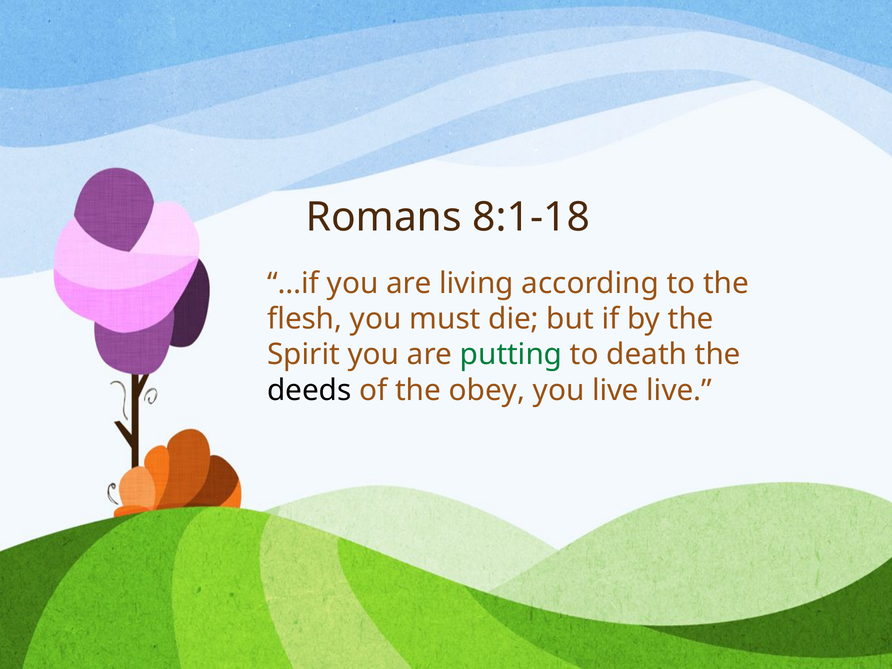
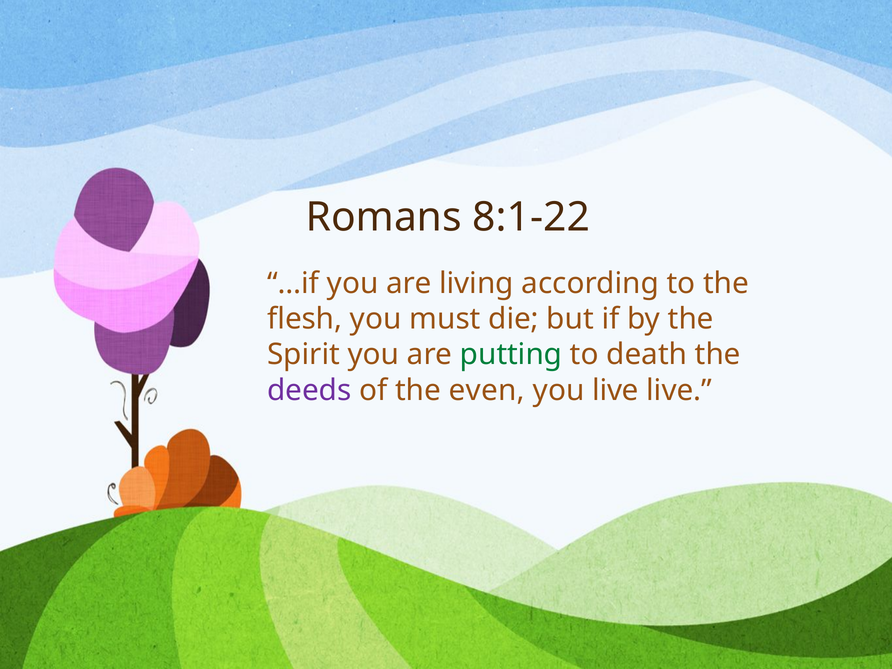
8:1-18: 8:1-18 -> 8:1-22
deeds colour: black -> purple
obey: obey -> even
